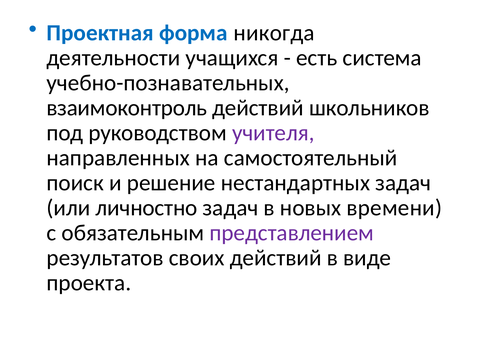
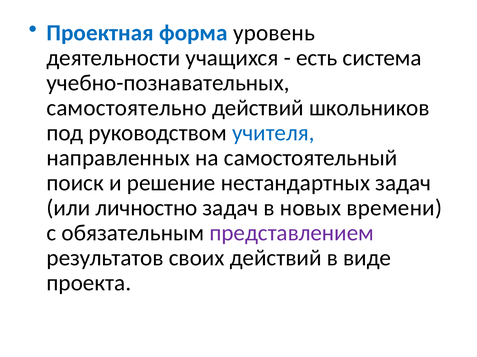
никогда: никогда -> уровень
взаимоконтроль: взаимоконтроль -> самостоятельно
учителя colour: purple -> blue
